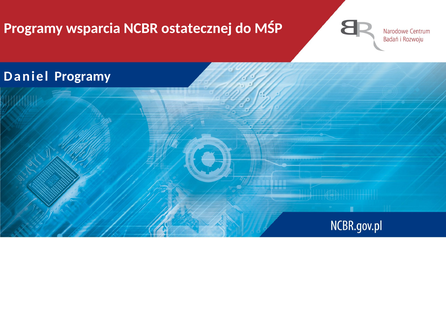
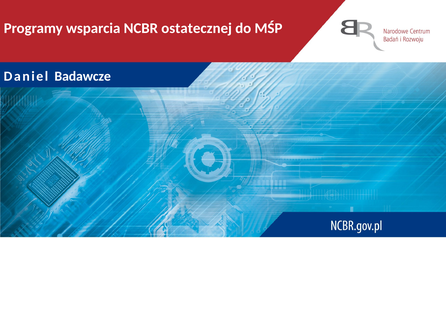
Daniel Programy: Programy -> Badawcze
